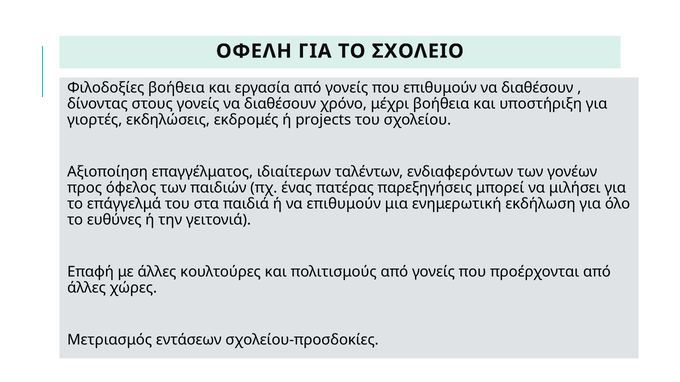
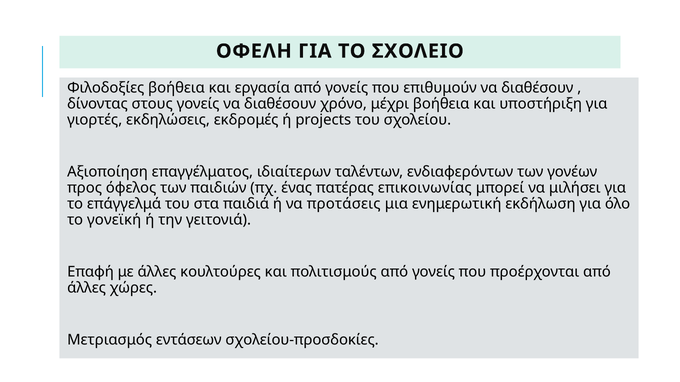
παρεξηγήσεις: παρεξηγήσεις -> επικοινωνίας
να επιθυμούν: επιθυμούν -> προτάσεις
ευθύνες: ευθύνες -> γονεϊκή
